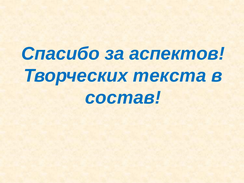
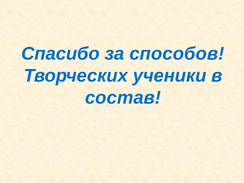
аспектов: аспектов -> способов
текста: текста -> ученики
